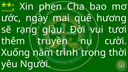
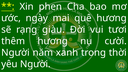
thêm truyền: truyền -> hương
Xuống at (16, 53): Xuống -> Người
trình: trình -> xanh
